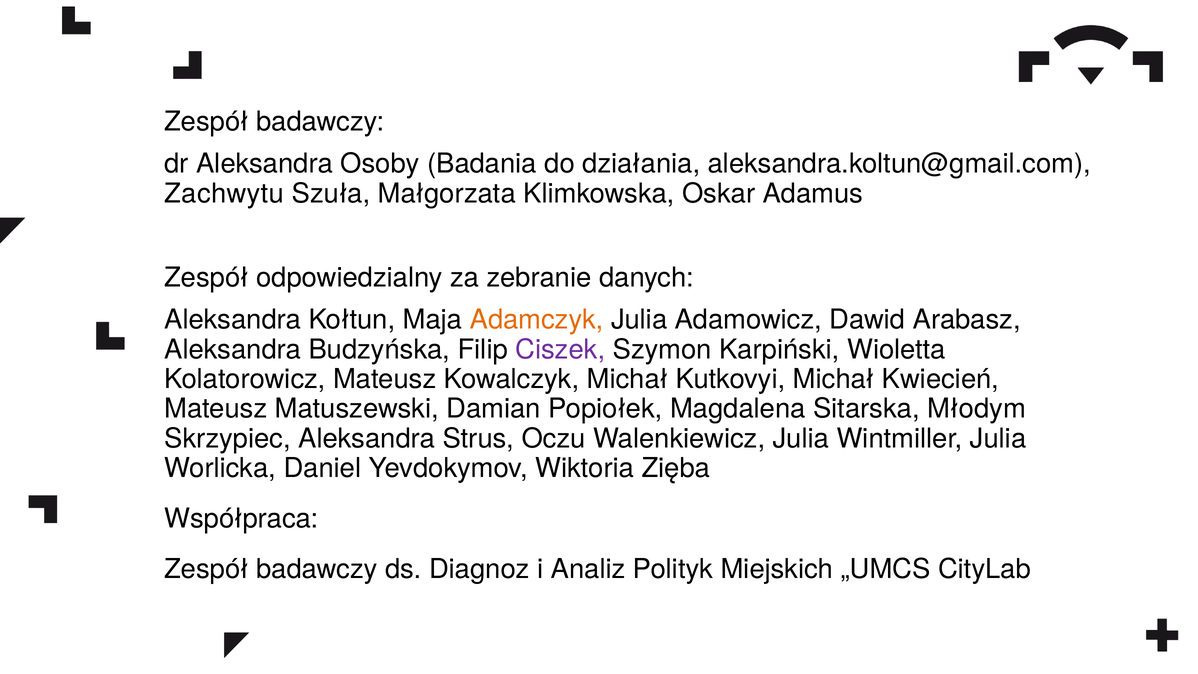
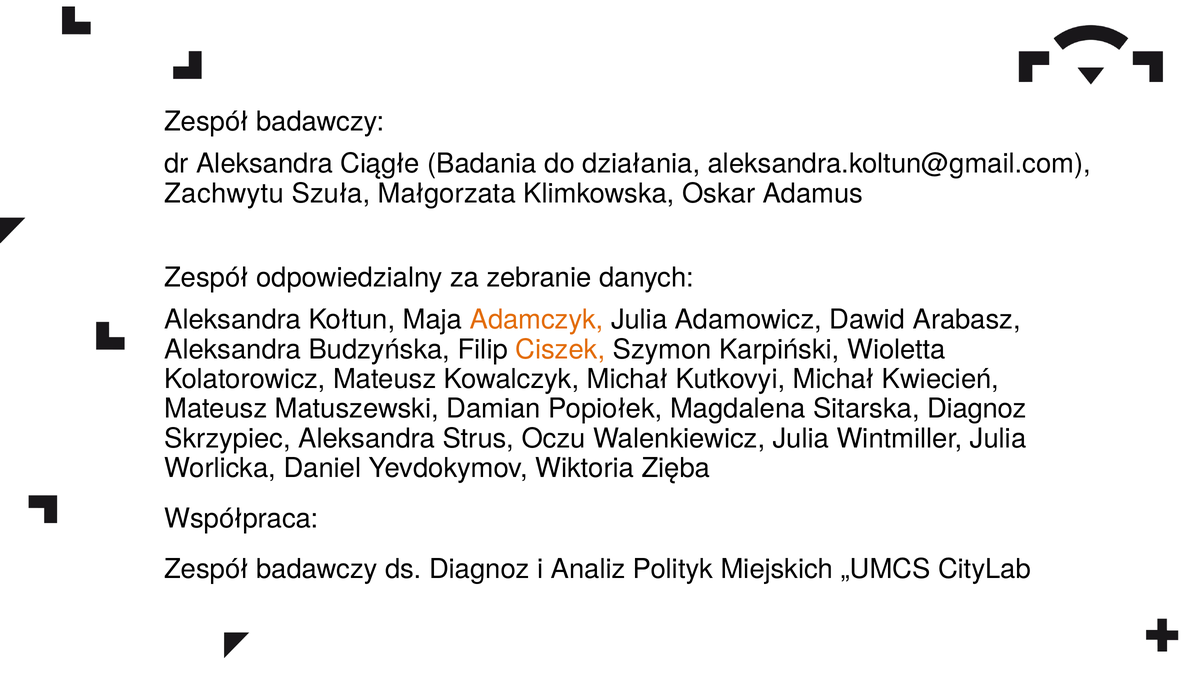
Osoby: Osoby -> Ciągłe
Ciszek colour: purple -> orange
Sitarska Młodym: Młodym -> Diagnoz
